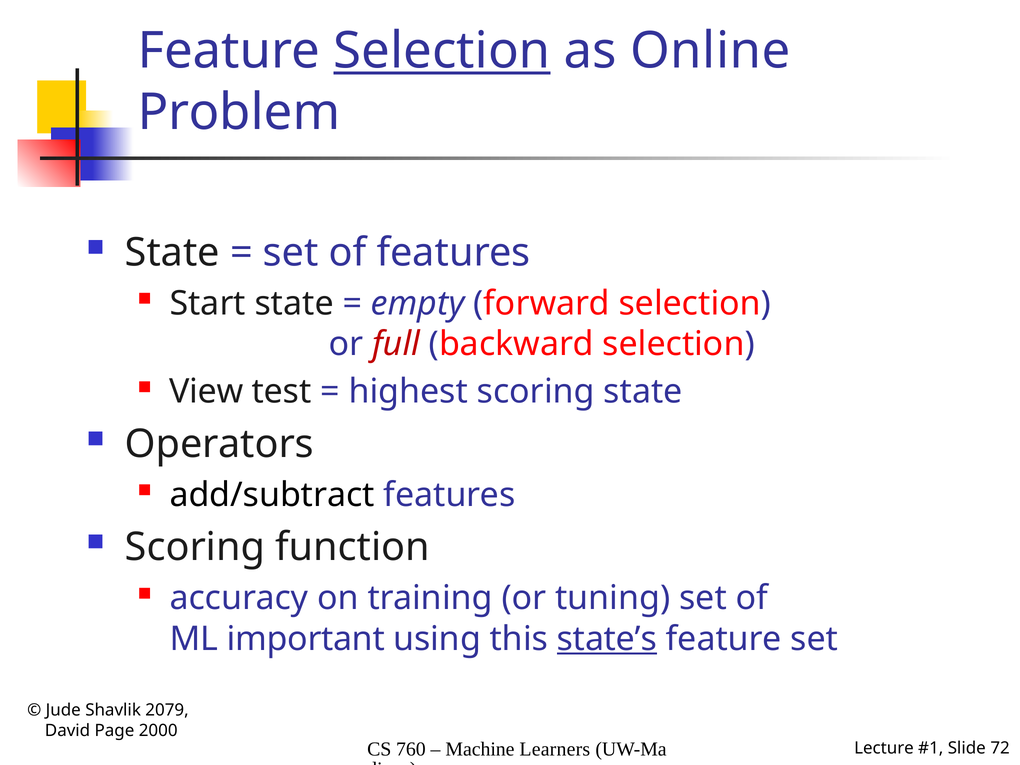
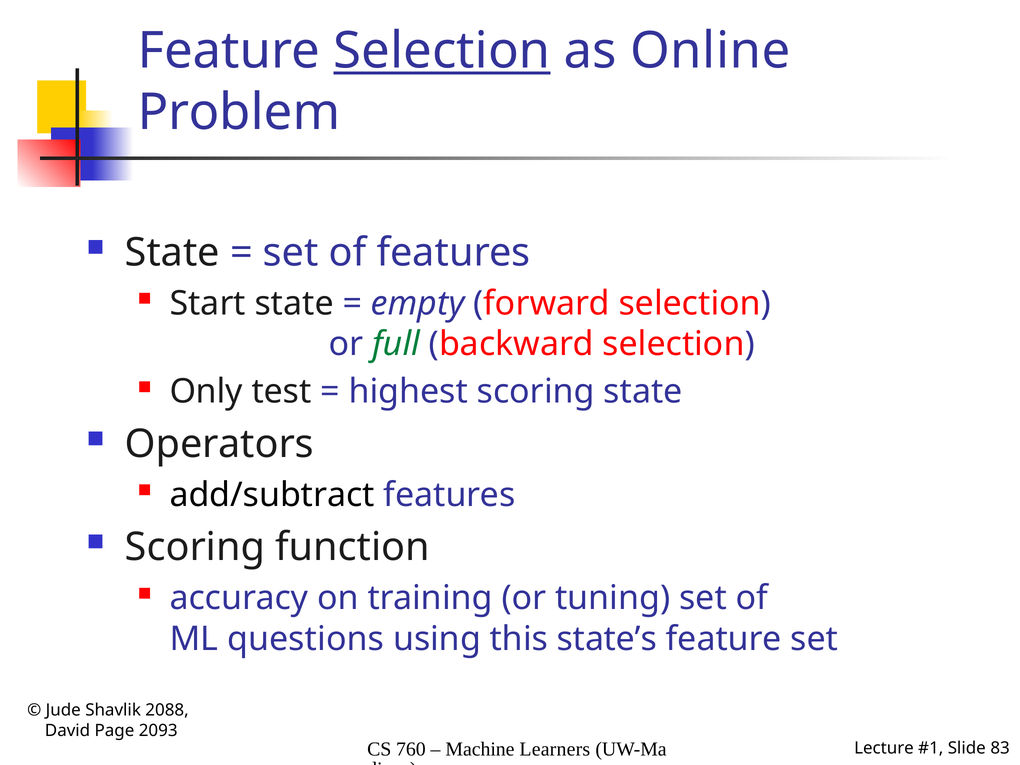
full colour: red -> green
View: View -> Only
important: important -> questions
state’s underline: present -> none
2079: 2079 -> 2088
2000: 2000 -> 2093
72: 72 -> 83
